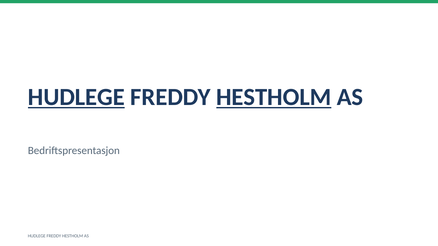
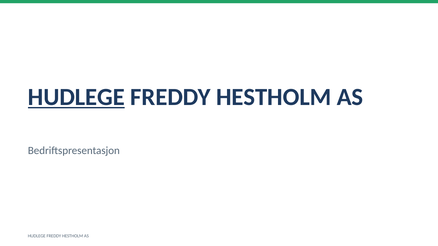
HESTHOLM at (274, 97) underline: present -> none
